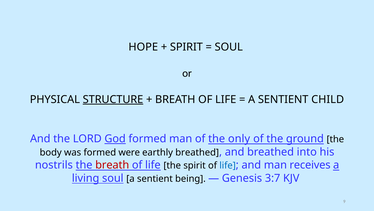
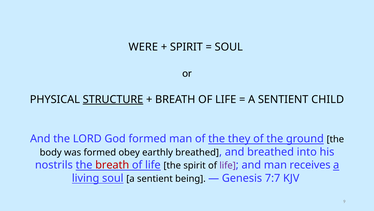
HOPE: HOPE -> WERE
God underline: present -> none
only: only -> they
were: were -> obey
life at (228, 165) colour: blue -> purple
3:7: 3:7 -> 7:7
